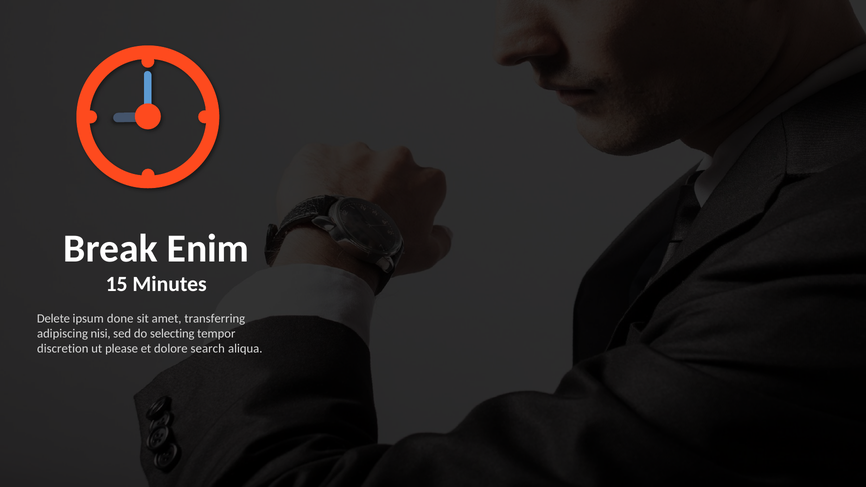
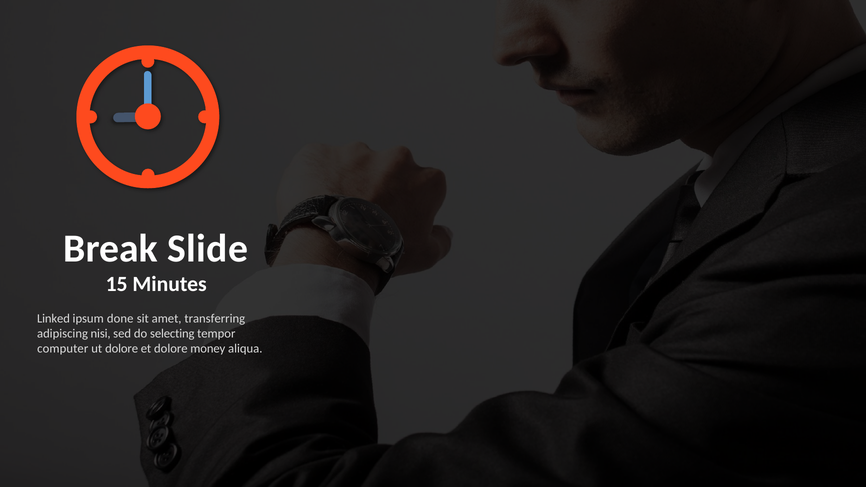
Enim: Enim -> Slide
Delete: Delete -> Linked
discretion: discretion -> computer
ut please: please -> dolore
search: search -> money
